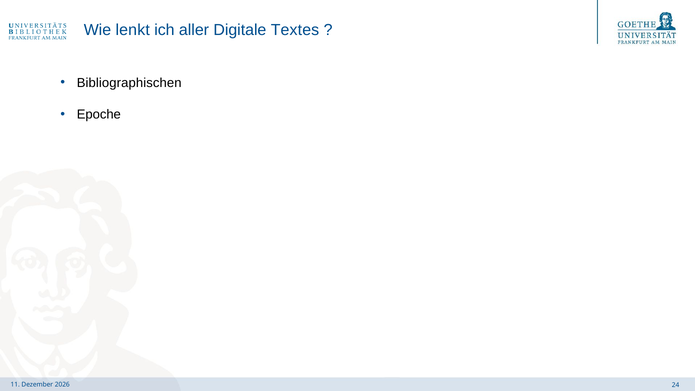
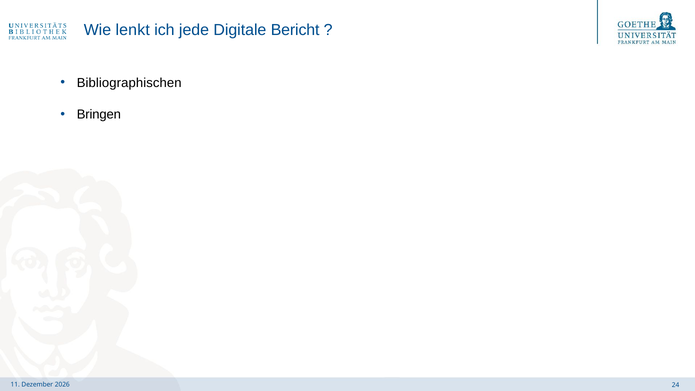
aller: aller -> jede
Textes: Textes -> Bericht
Epoche: Epoche -> Bringen
